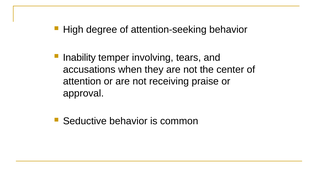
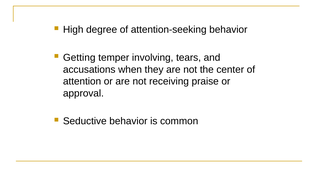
Inability: Inability -> Getting
